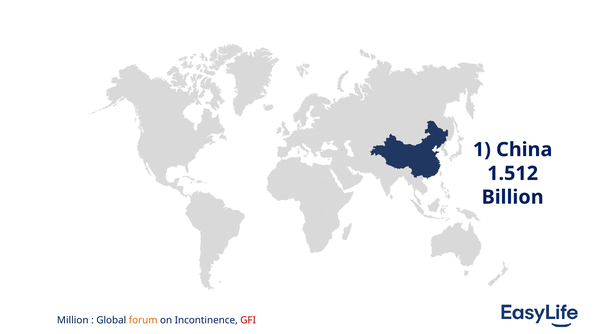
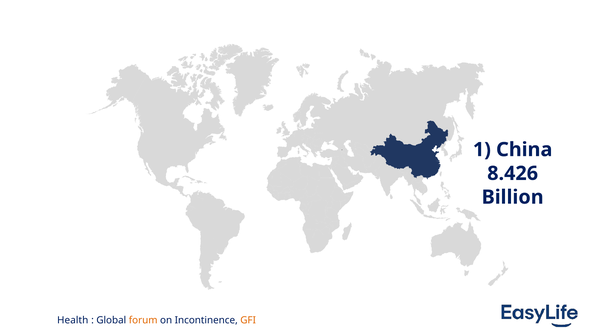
1.512: 1.512 -> 8.426
Million: Million -> Health
GFI colour: red -> orange
